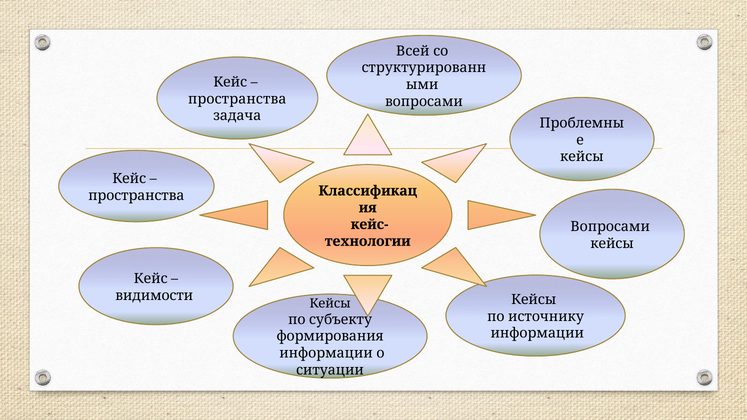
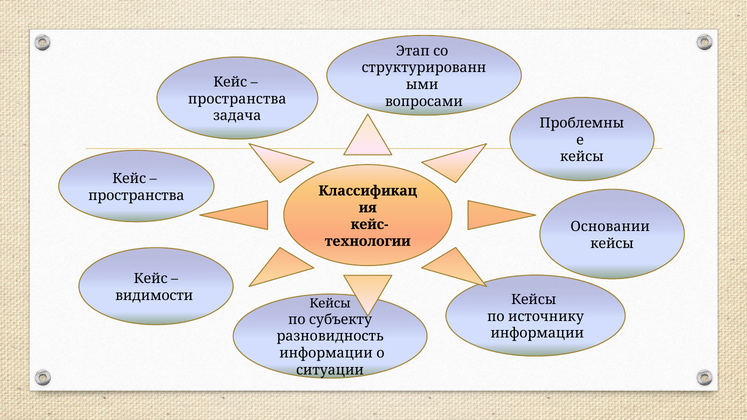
Всей: Всей -> Этап
Вопросами at (610, 227): Вопросами -> Основании
формирования: формирования -> разновидность
